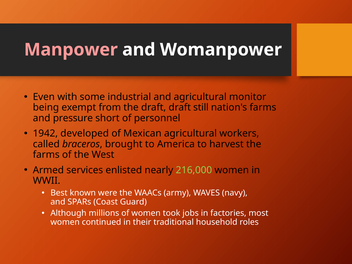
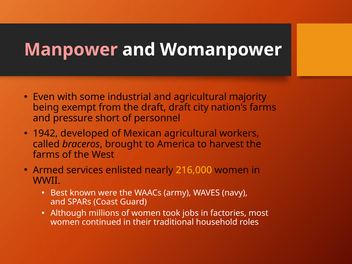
monitor: monitor -> majority
still: still -> city
216,000 colour: light green -> yellow
